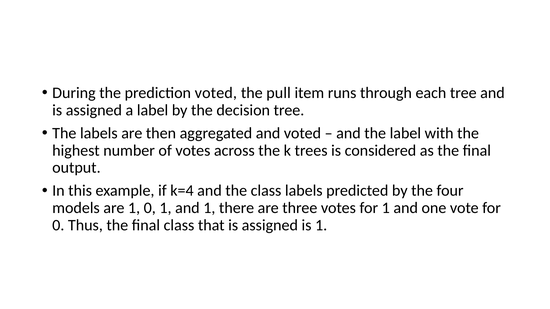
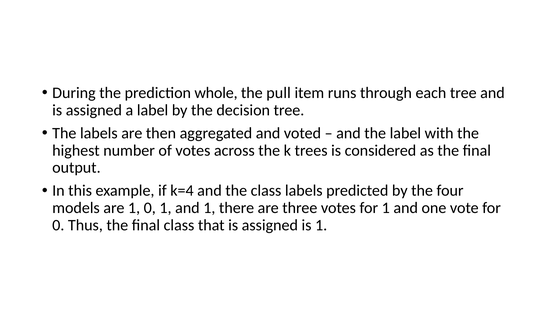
prediction voted: voted -> whole
